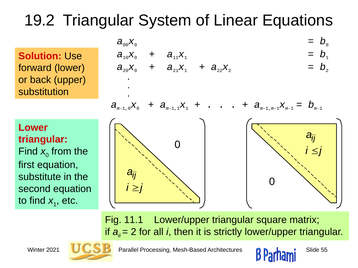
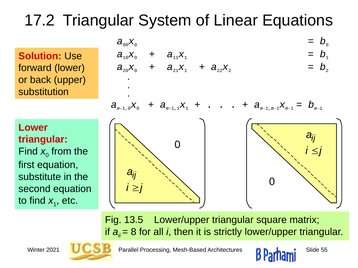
19.2: 19.2 -> 17.2
11.1: 11.1 -> 13.5
2 at (134, 232): 2 -> 8
